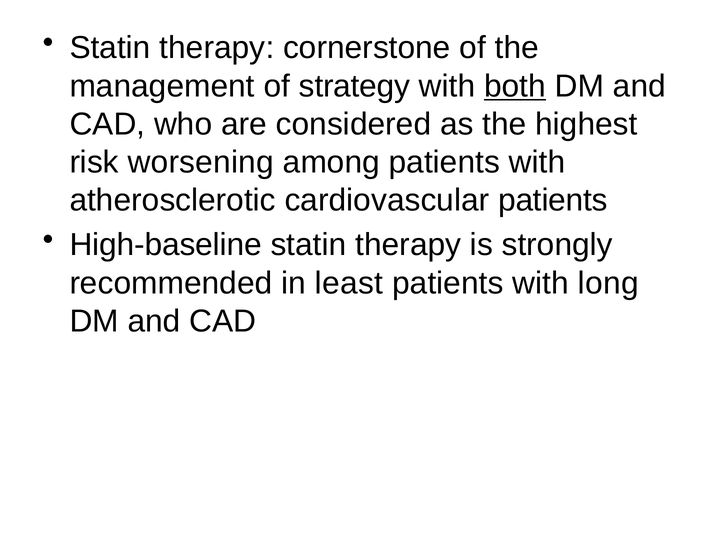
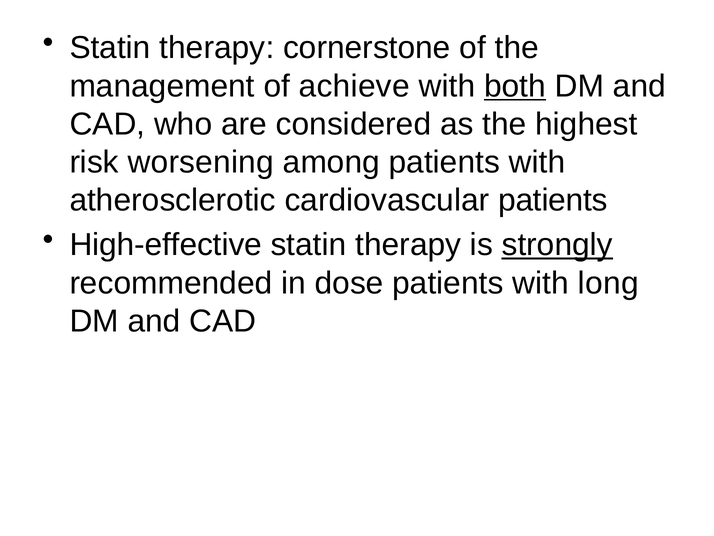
strategy: strategy -> achieve
High-baseline: High-baseline -> High-effective
strongly underline: none -> present
least: least -> dose
